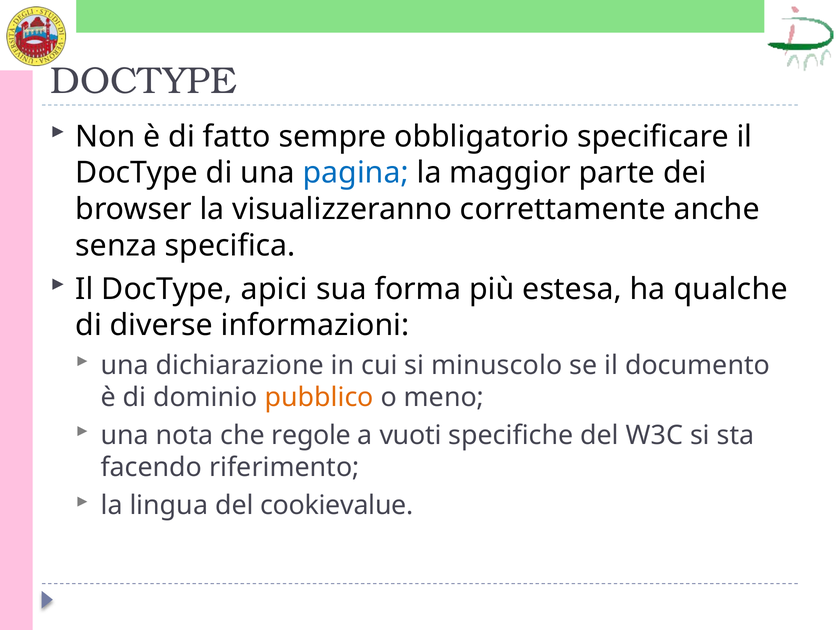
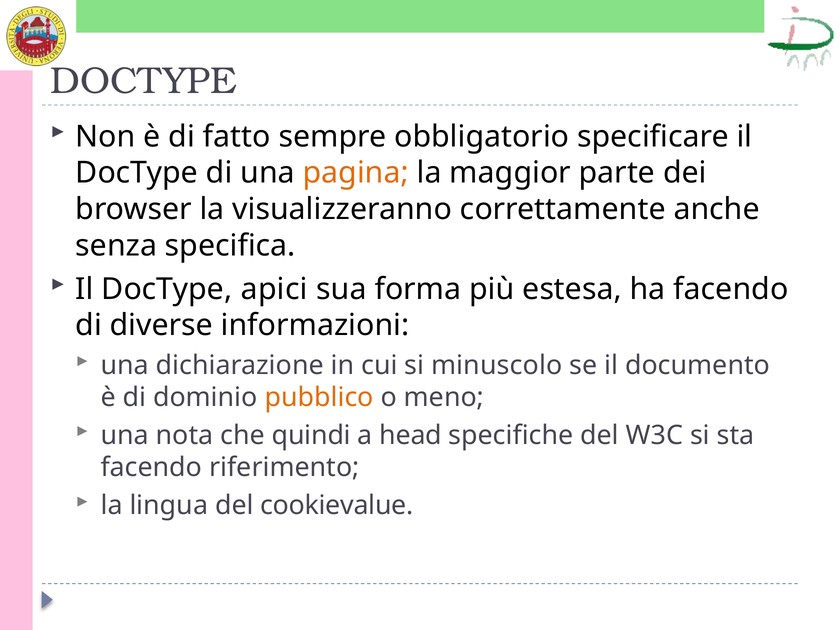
pagina colour: blue -> orange
ha qualche: qualche -> facendo
regole: regole -> quindi
vuoti: vuoti -> head
